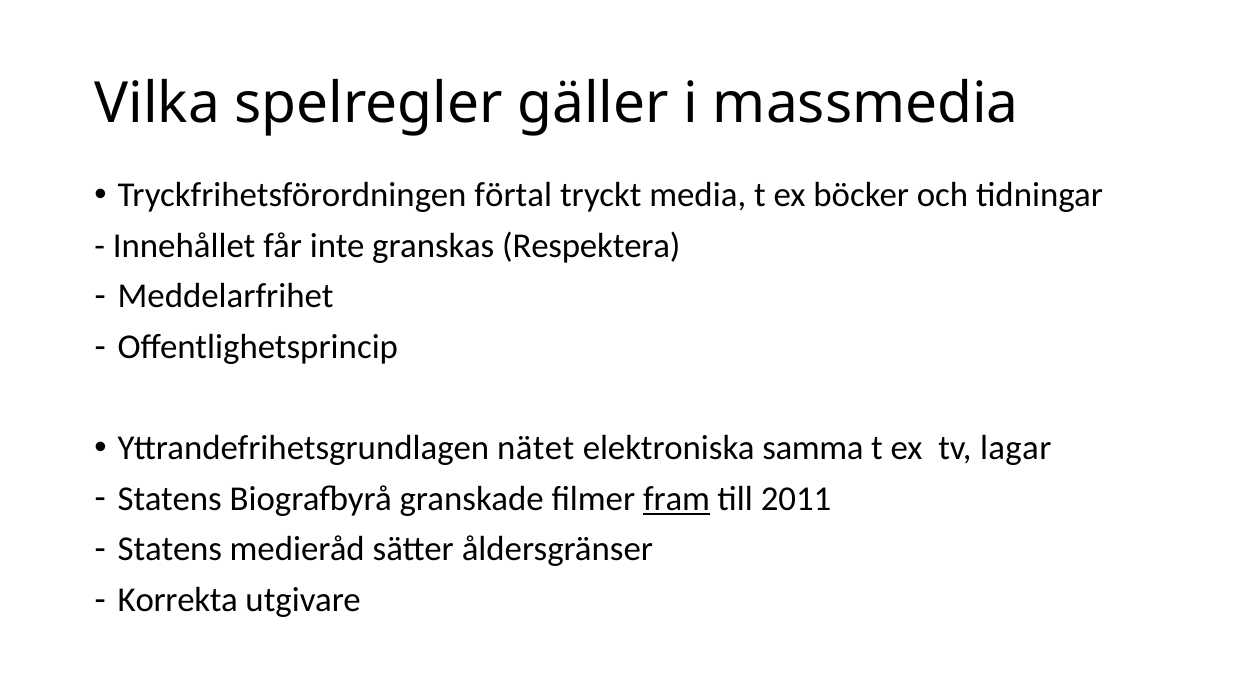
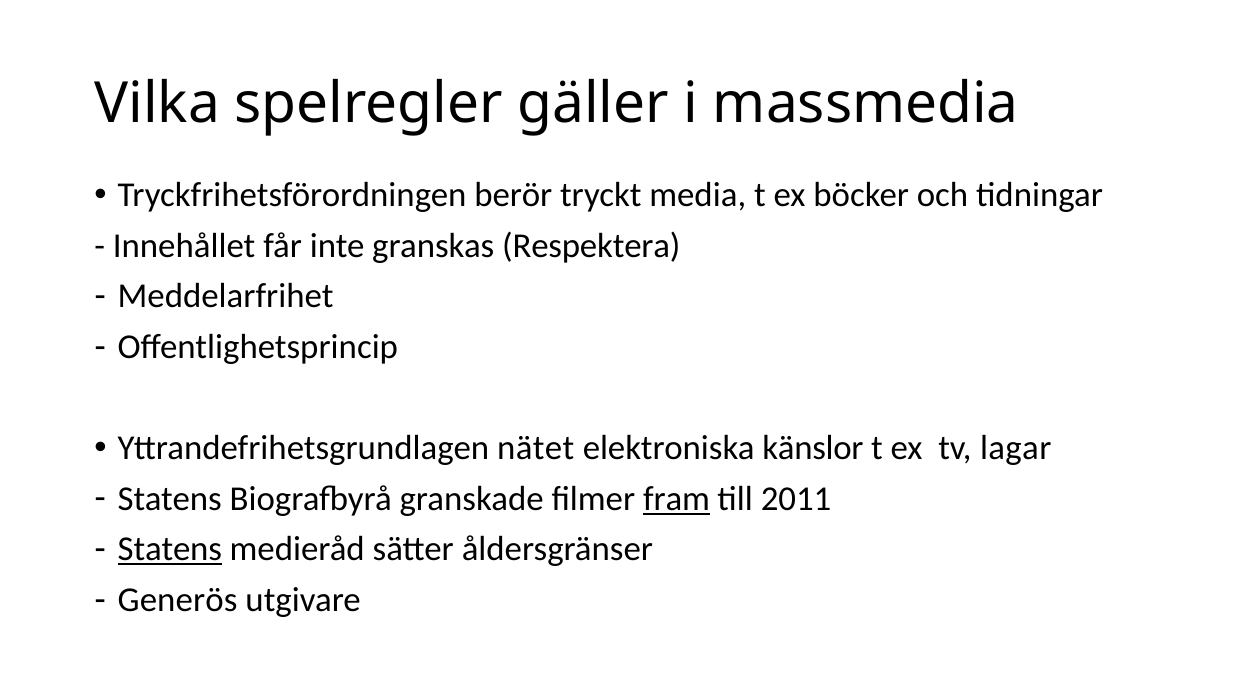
förtal: förtal -> berör
samma: samma -> känslor
Statens at (170, 549) underline: none -> present
Korrekta: Korrekta -> Generös
